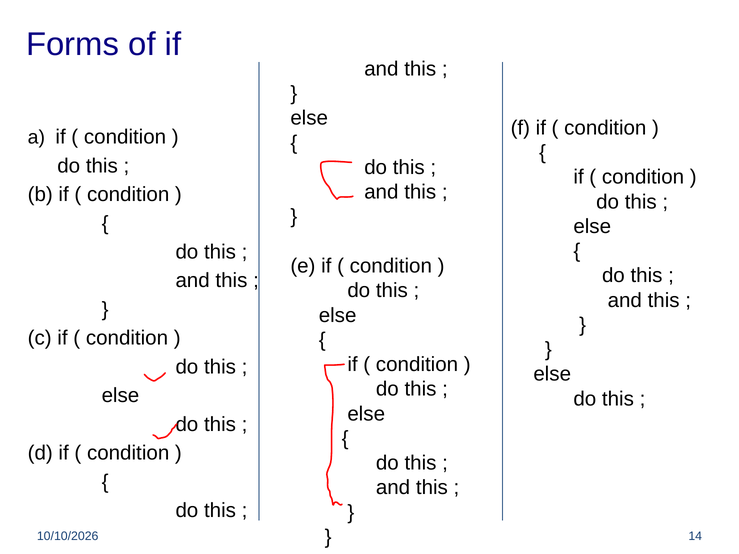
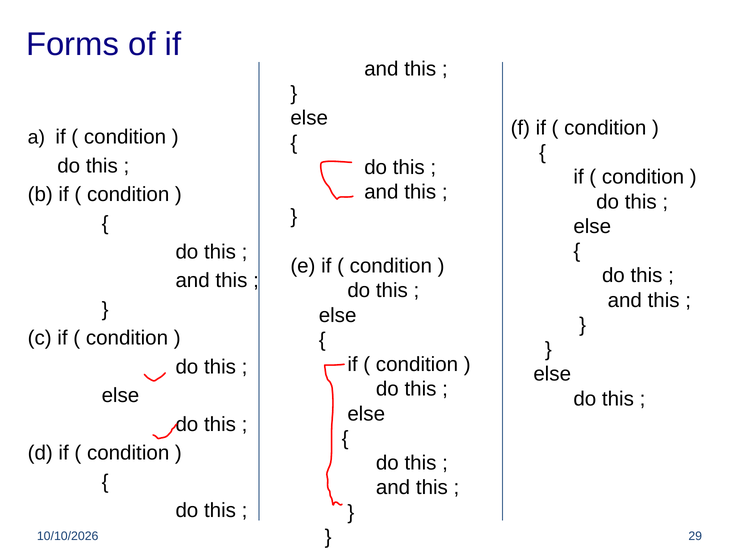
14: 14 -> 29
